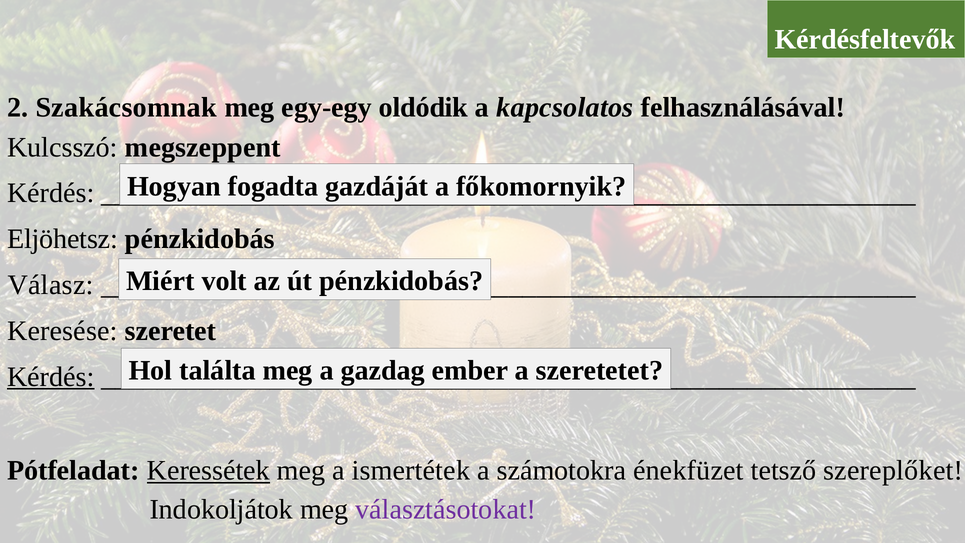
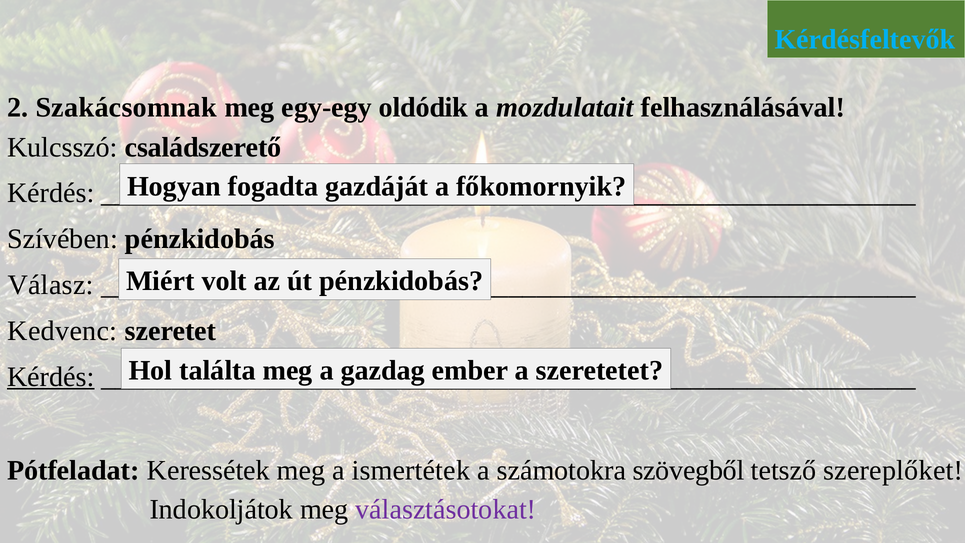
Kérdésfeltevők colour: white -> light blue
kapcsolatos: kapcsolatos -> mozdulatait
megszeppent: megszeppent -> családszerető
Eljöhetsz: Eljöhetsz -> Szívében
Keresése: Keresése -> Kedvenc
Keressétek underline: present -> none
énekfüzet: énekfüzet -> szövegből
